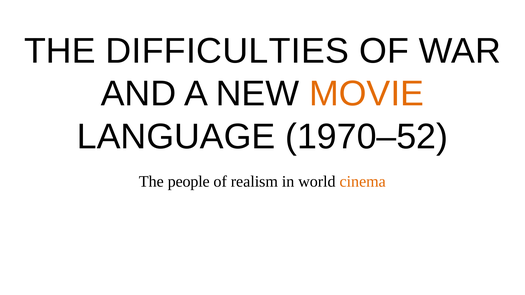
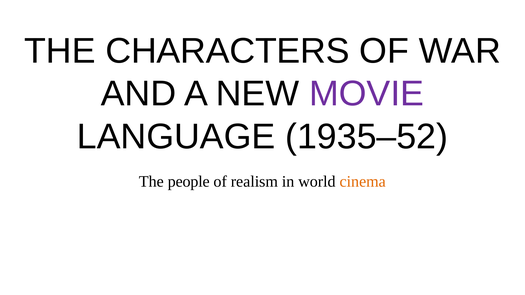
DIFFICULTIES: DIFFICULTIES -> CHARACTERS
MOVIE colour: orange -> purple
1970–52: 1970–52 -> 1935–52
